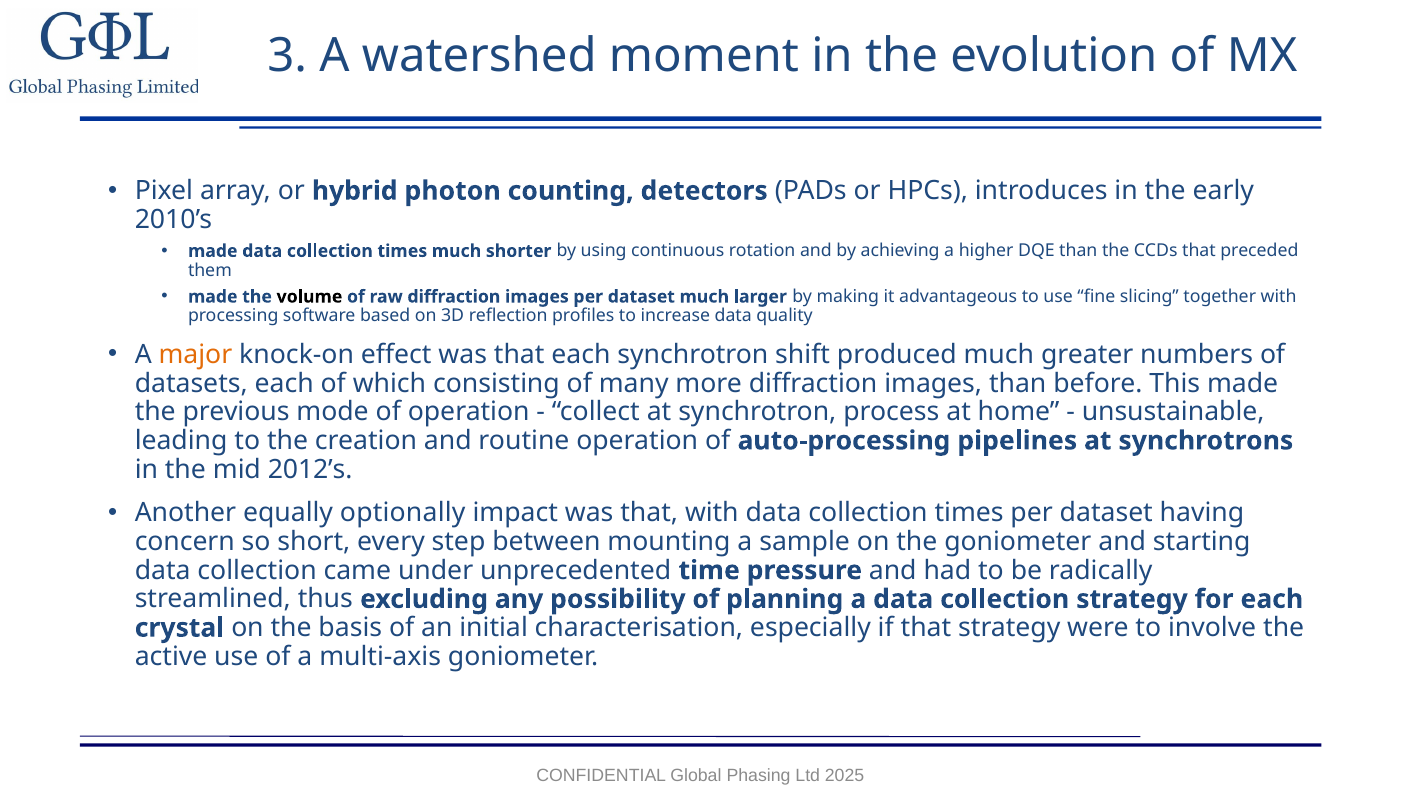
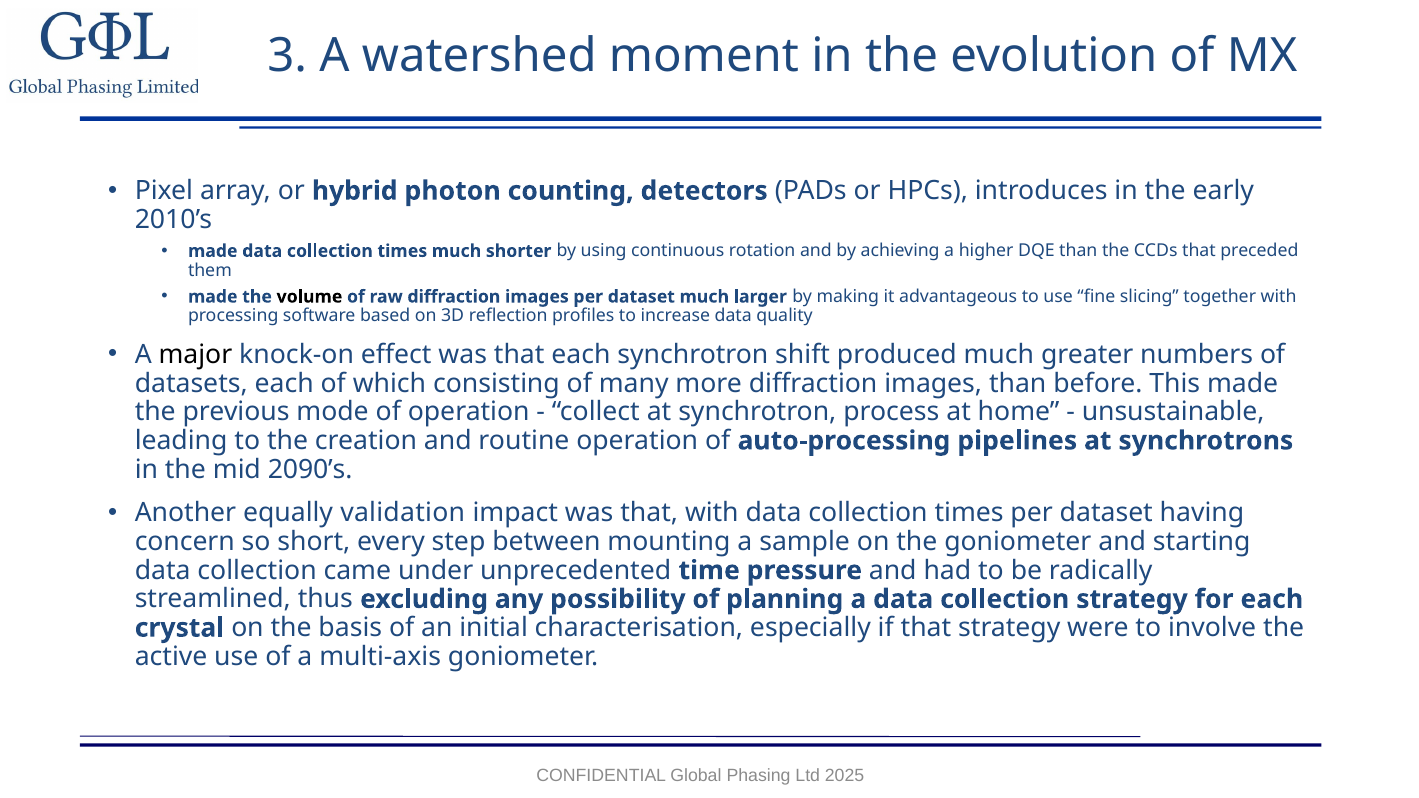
major colour: orange -> black
2012’s: 2012’s -> 2090’s
optionally: optionally -> validation
